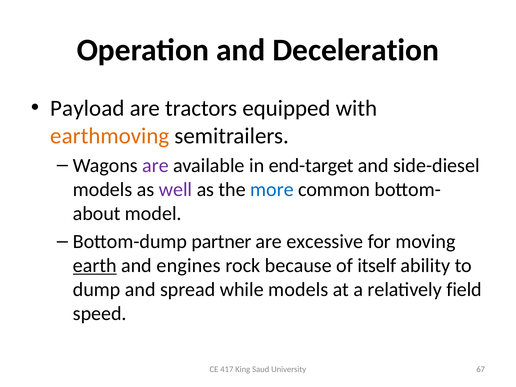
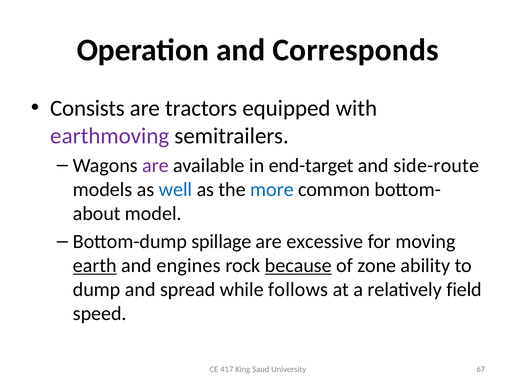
Deceleration: Deceleration -> Corresponds
Payload: Payload -> Consists
earthmoving colour: orange -> purple
side-diesel: side-diesel -> side-route
well colour: purple -> blue
partner: partner -> spillage
because underline: none -> present
itself: itself -> zone
while models: models -> follows
